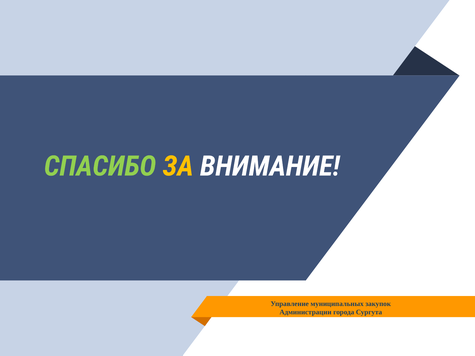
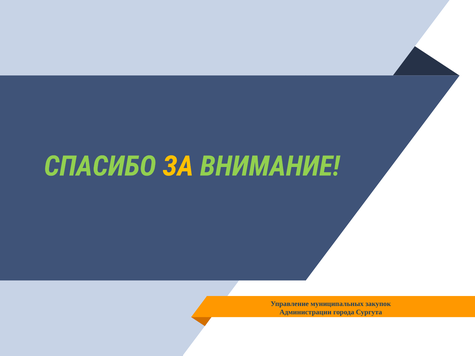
ВНИМАНИЕ colour: white -> light green
